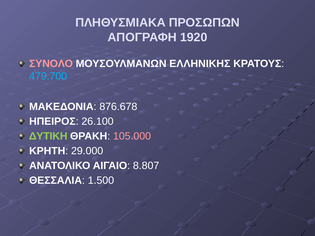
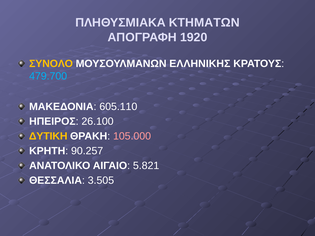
ΠΡΟΣΩΠΩΝ: ΠΡΟΣΩΠΩΝ -> ΚΤΗΜΑΤΩΝ
ΣΥΝΟΛΟ colour: pink -> yellow
876.678: 876.678 -> 605.110
ΔΥΤΙΚΗ colour: light green -> yellow
29.000: 29.000 -> 90.257
8.807: 8.807 -> 5.821
1.500: 1.500 -> 3.505
